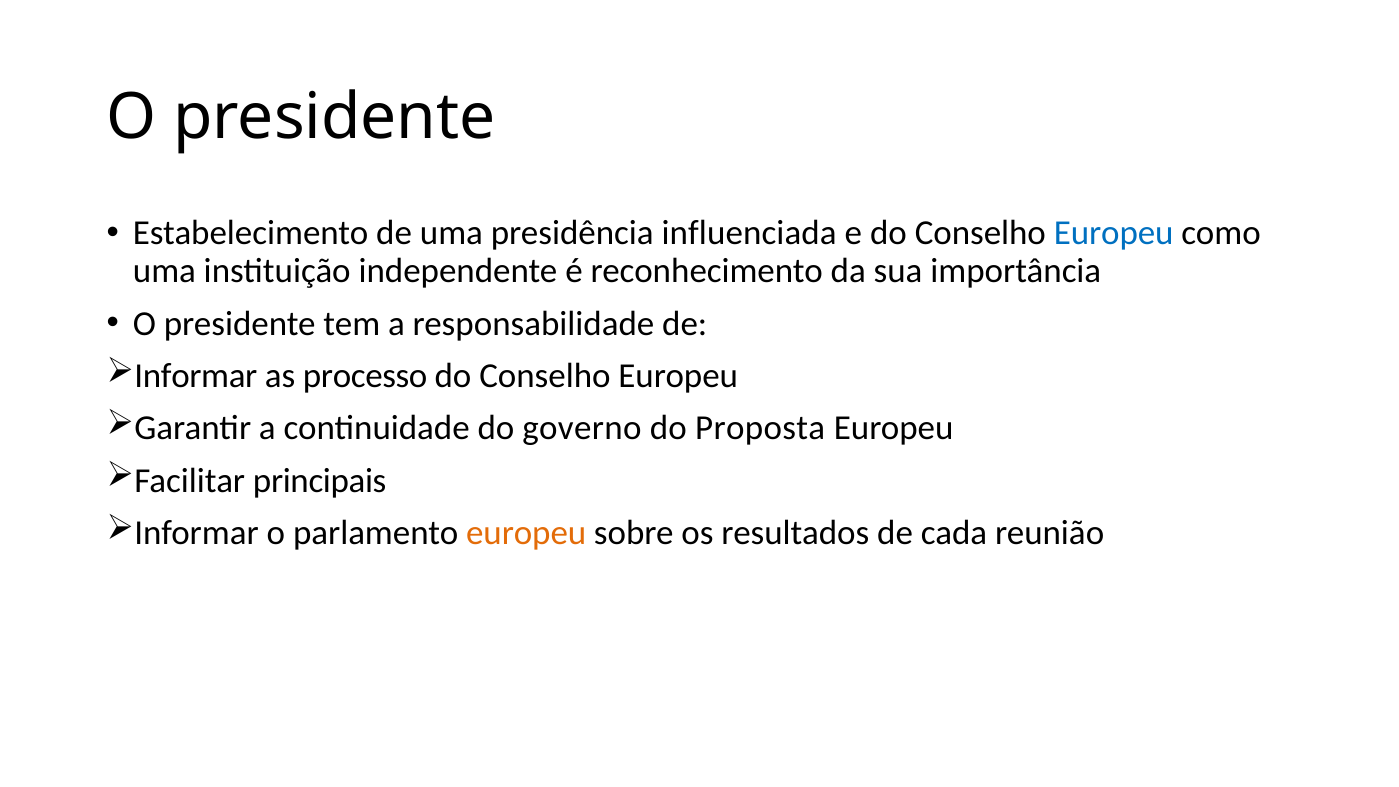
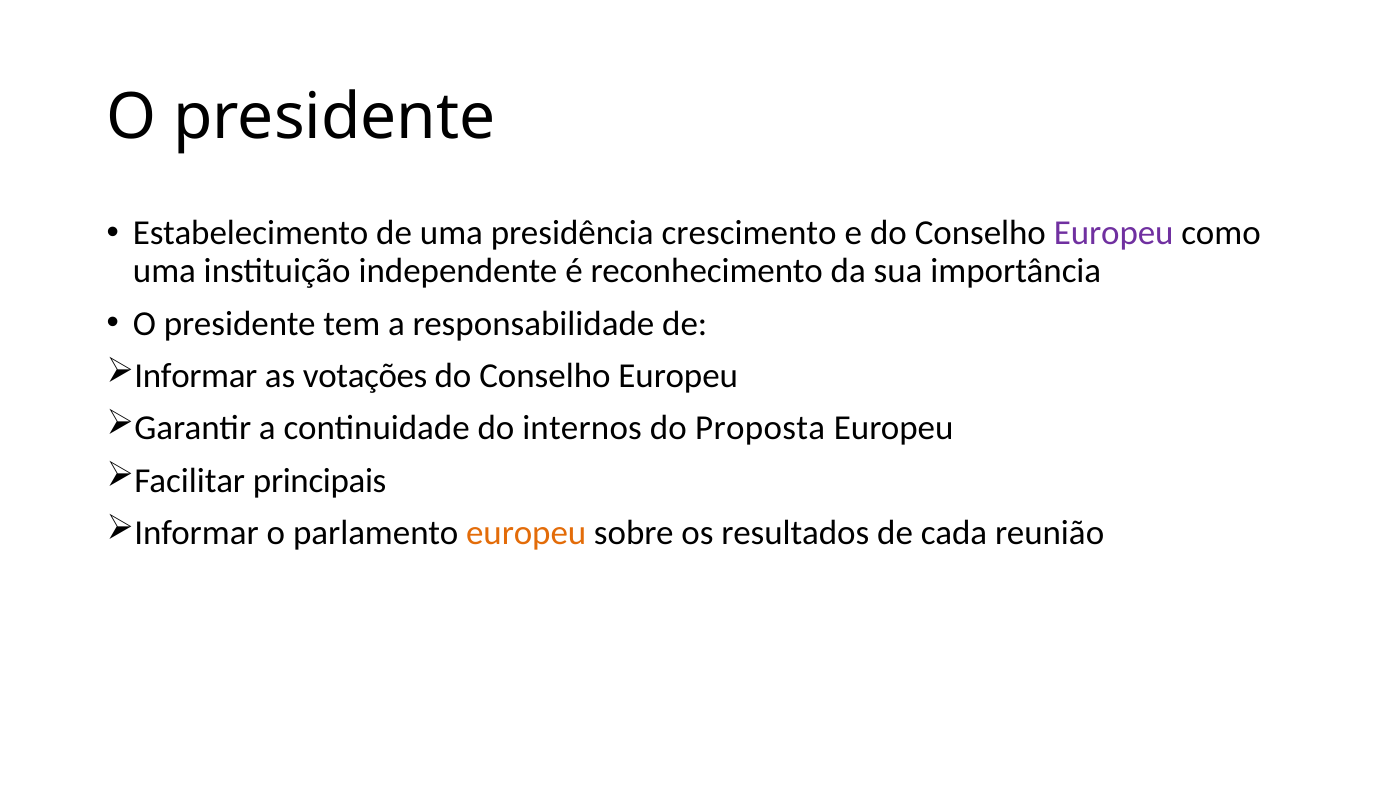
influenciada: influenciada -> crescimento
Europeu at (1114, 233) colour: blue -> purple
processo: processo -> votações
governo: governo -> internos
